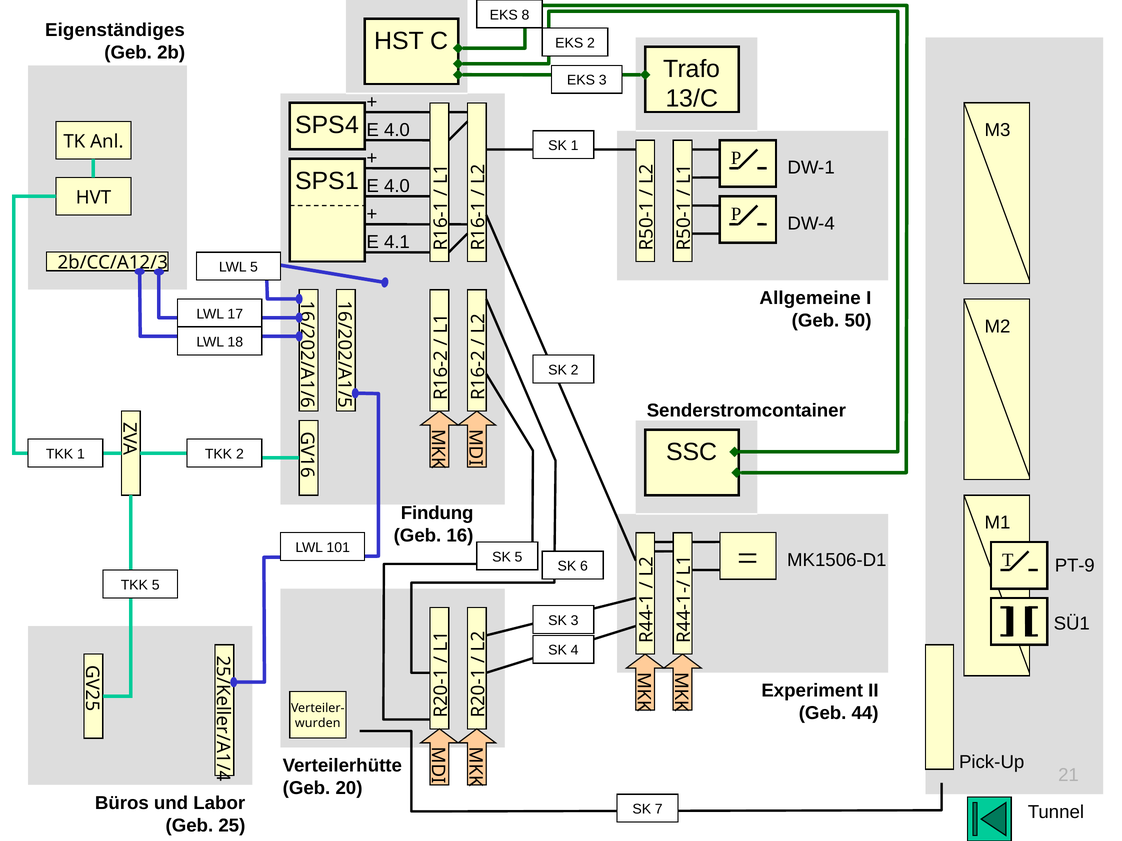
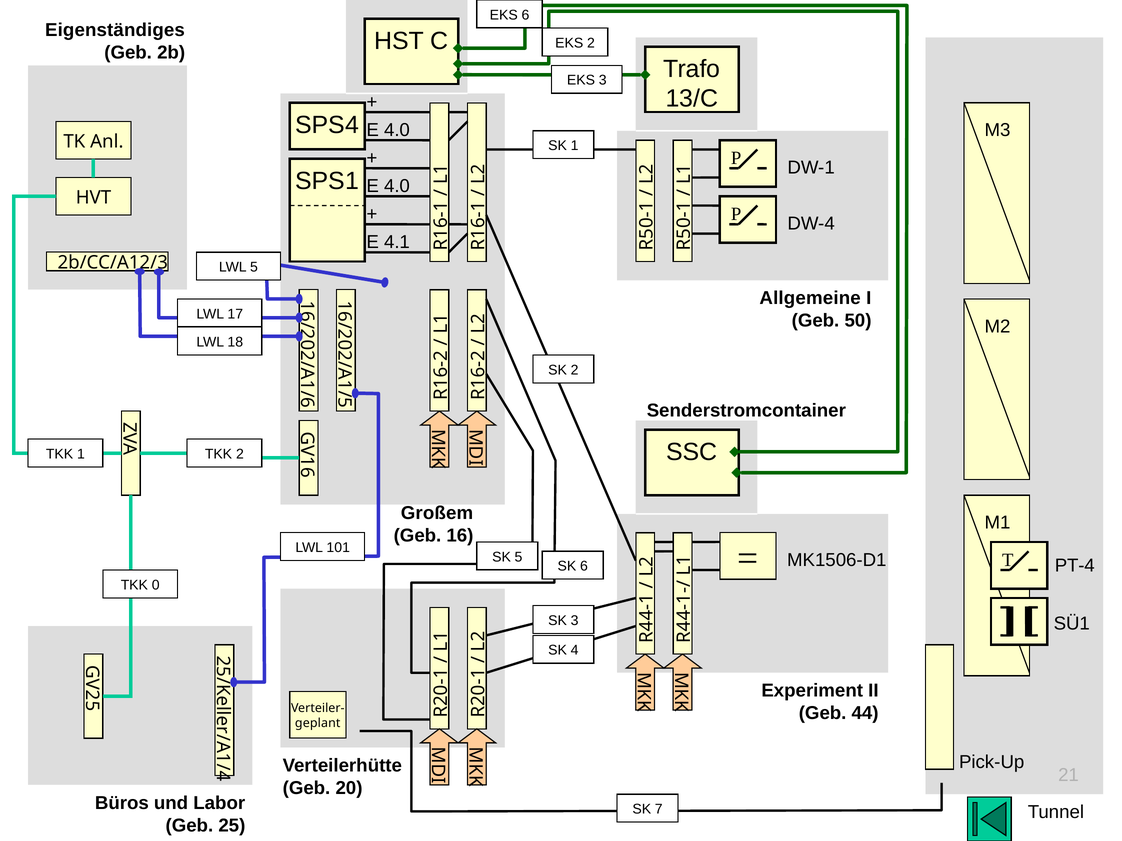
EKS 8: 8 -> 6
Findung: Findung -> Großem
PT-9: PT-9 -> PT-4
TKK 5: 5 -> 0
wurden: wurden -> geplant
